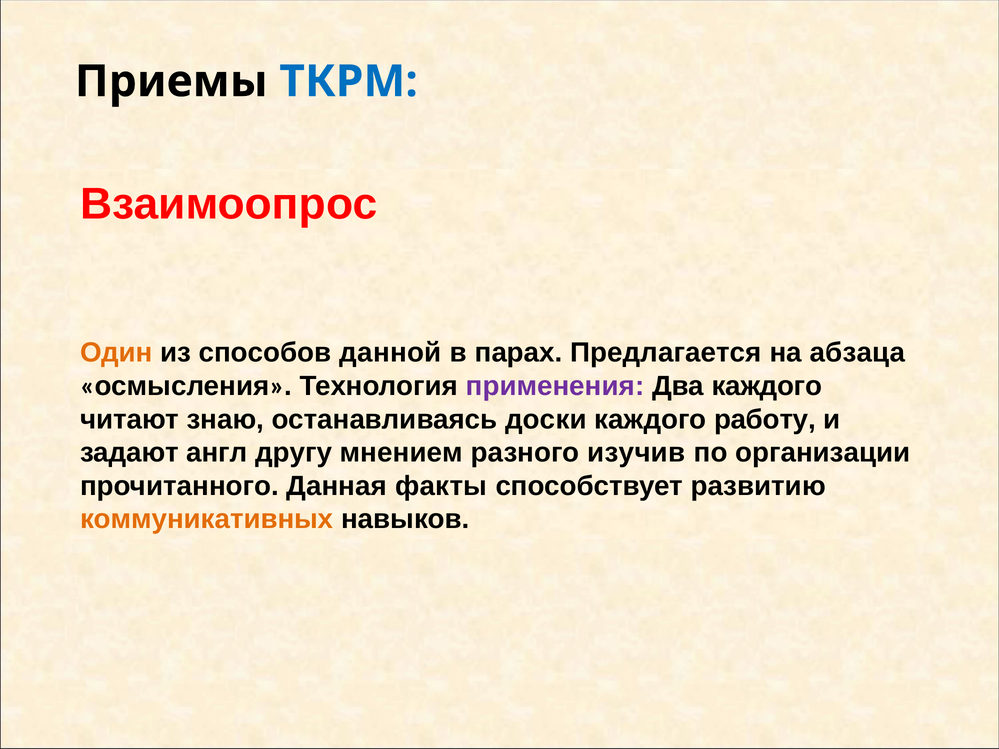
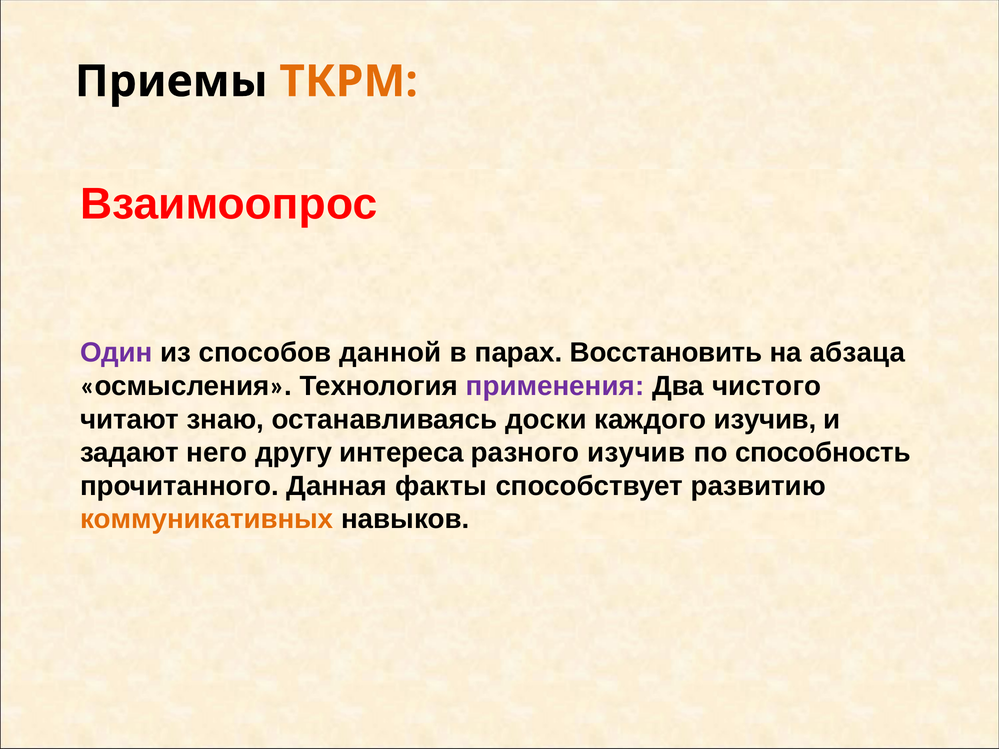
ТКРМ colour: blue -> orange
Один colour: orange -> purple
Предлагается: Предлагается -> Восстановить
Два каждого: каждого -> чистого
каждого работу: работу -> изучив
англ: англ -> него
мнением: мнением -> интереса
организации: организации -> способность
